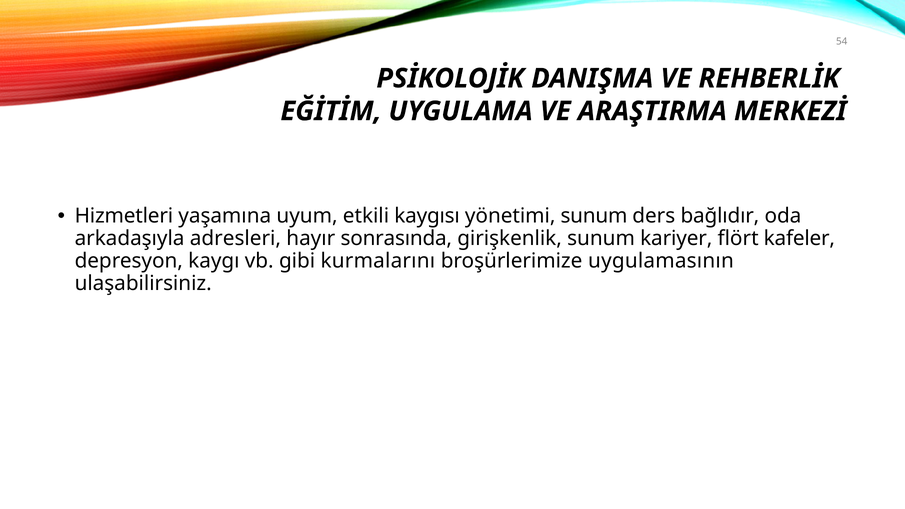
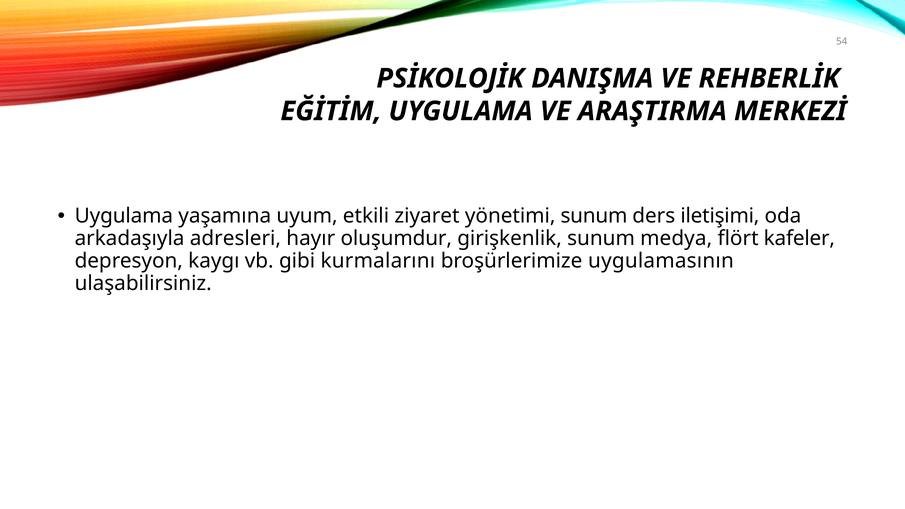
Hizmetleri at (124, 216): Hizmetleri -> Uygulama
kaygısı: kaygısı -> ziyaret
bağlıdır: bağlıdır -> iletişimi
sonrasında: sonrasında -> oluşumdur
kariyer: kariyer -> medya
